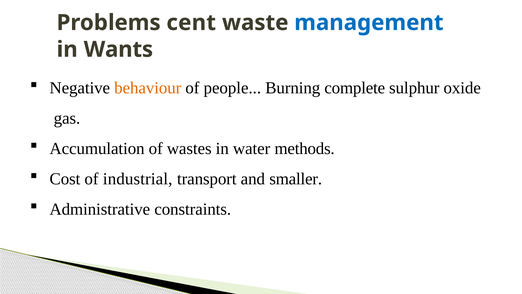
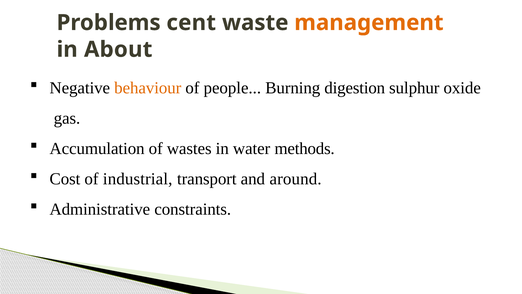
management colour: blue -> orange
Wants: Wants -> About
complete: complete -> digestion
smaller: smaller -> around
